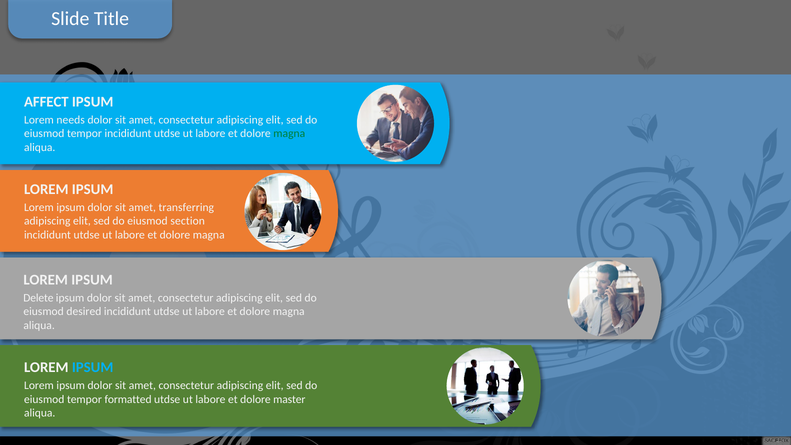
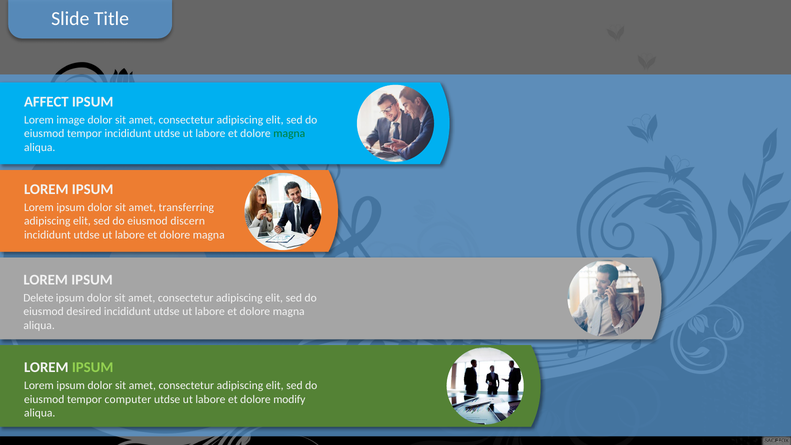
needs: needs -> image
section: section -> discern
IPSUM at (93, 367) colour: light blue -> light green
formatted: formatted -> computer
master: master -> modify
